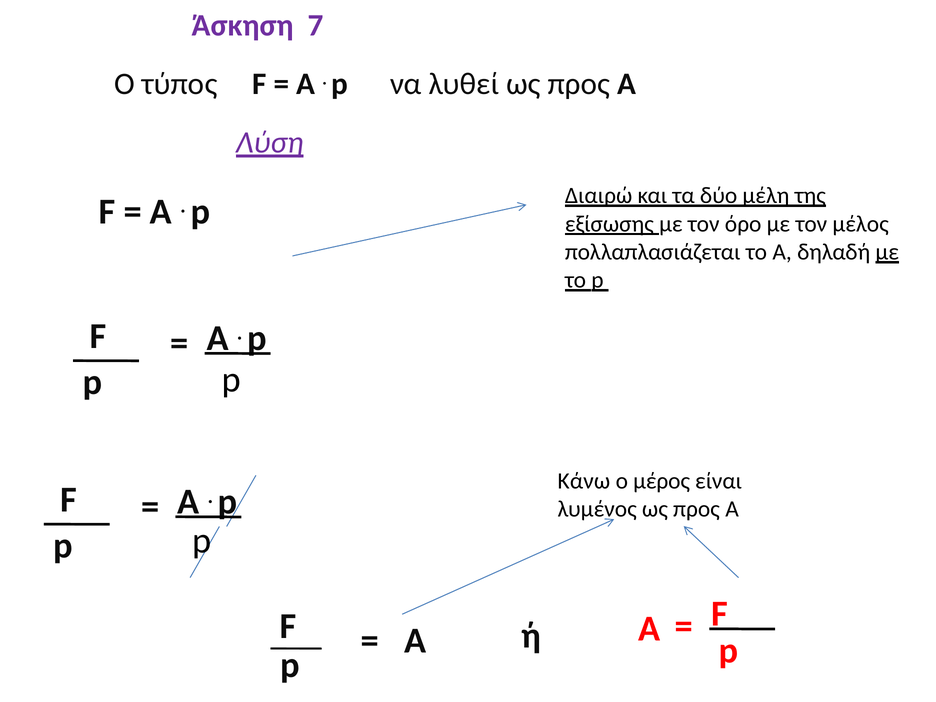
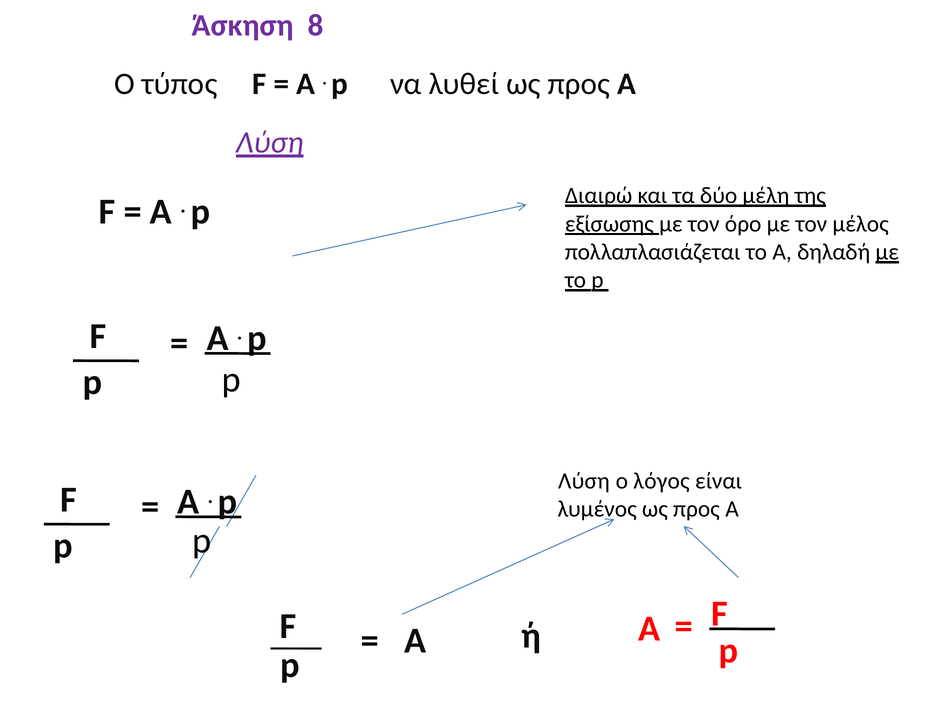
7: 7 -> 8
Κάνω at (584, 481): Κάνω -> Λύση
μέρος: μέρος -> λόγος
